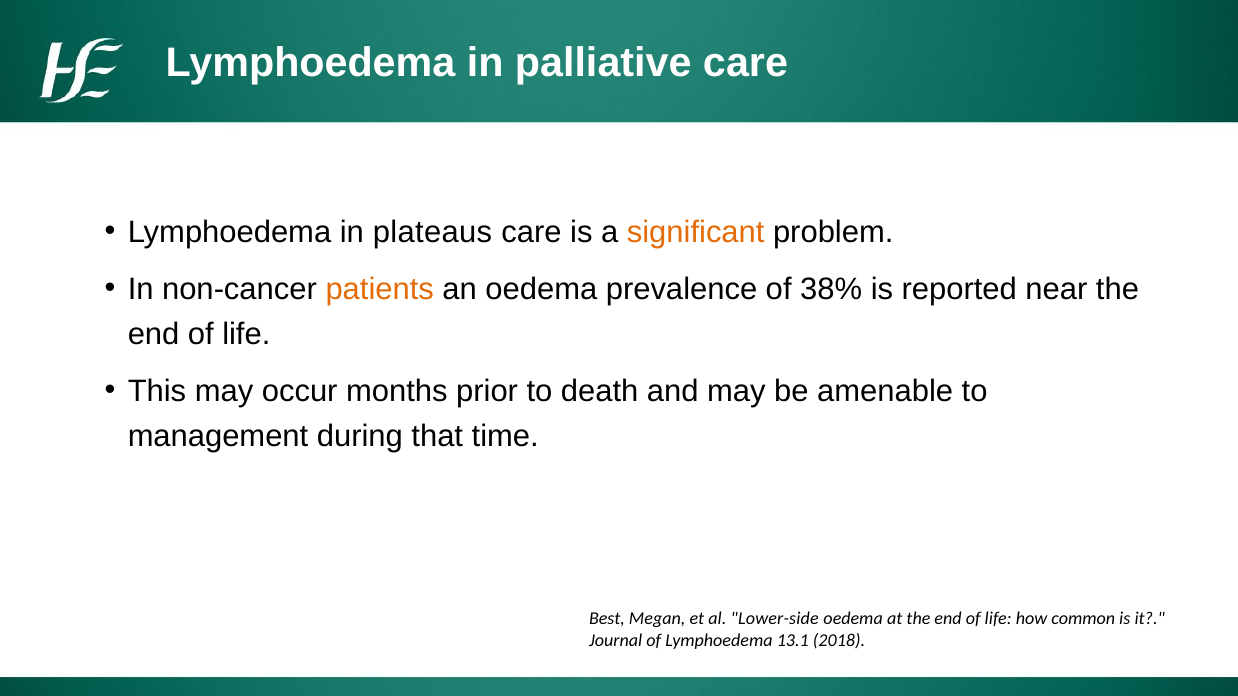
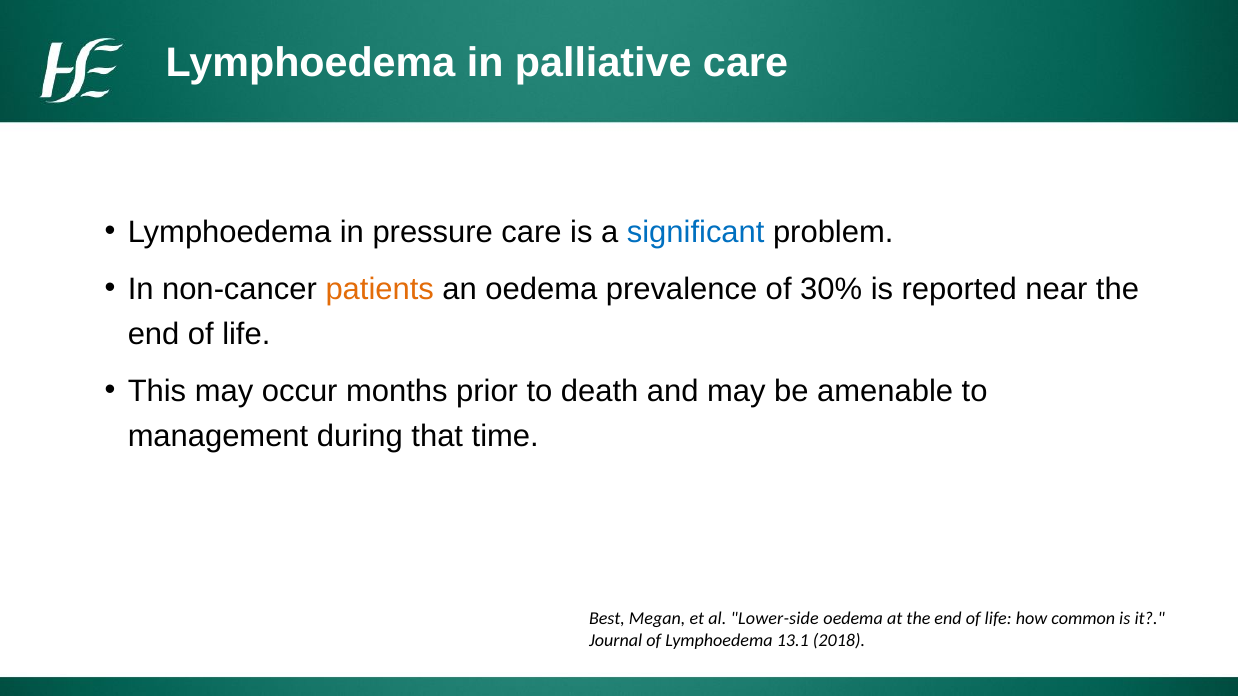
plateaus: plateaus -> pressure
significant colour: orange -> blue
38%: 38% -> 30%
